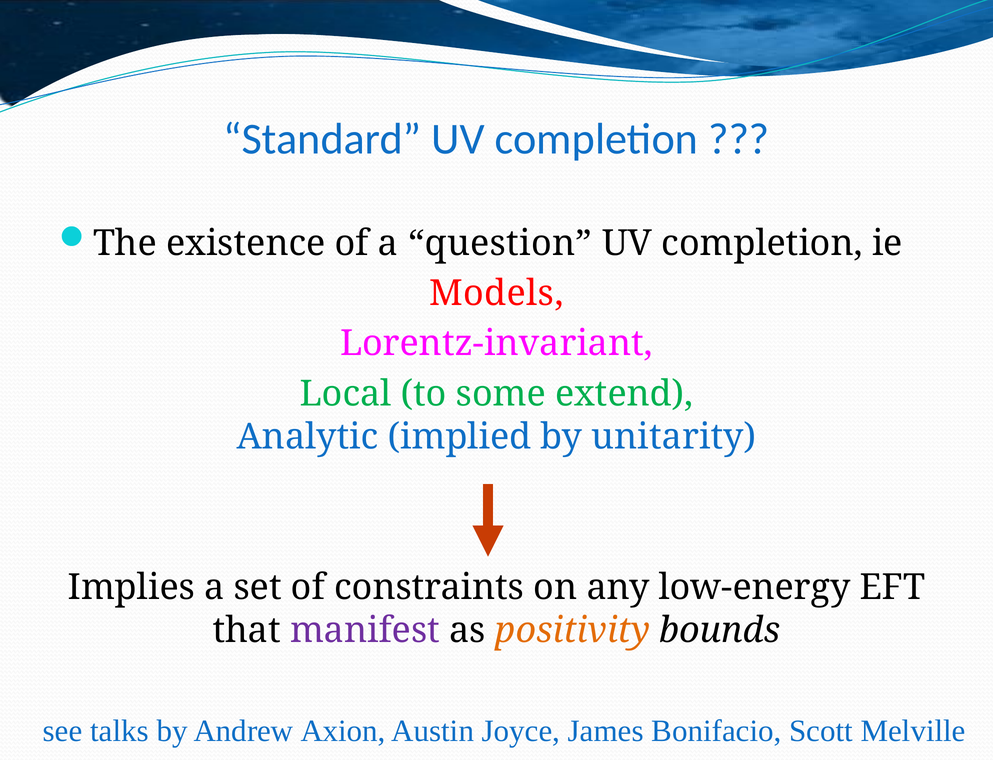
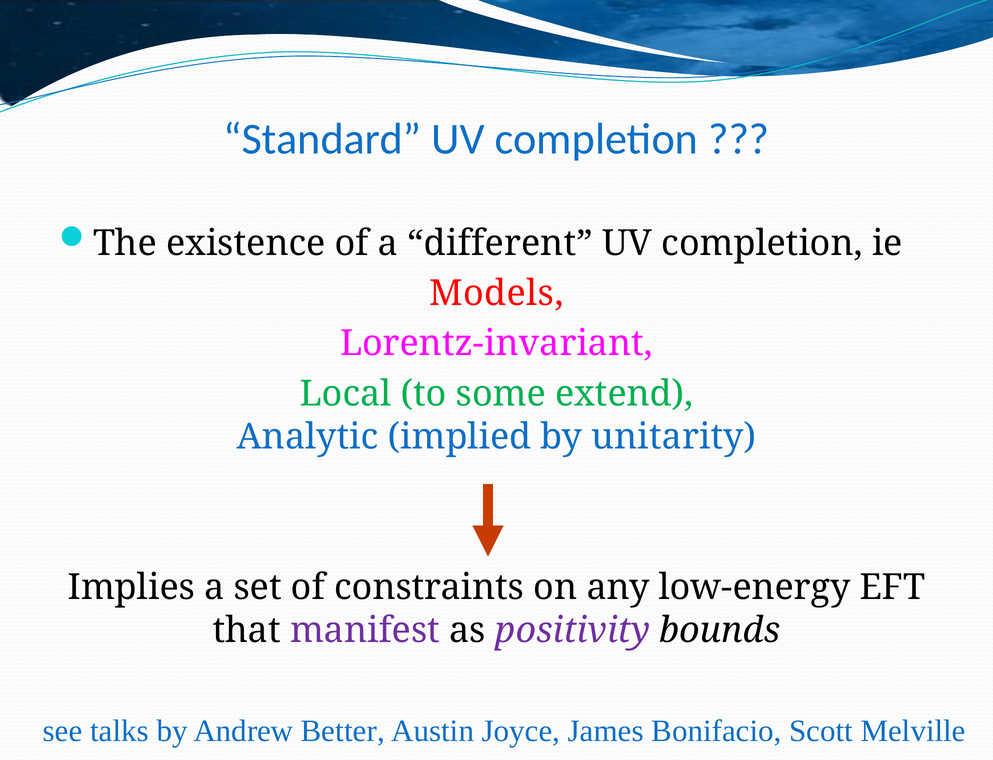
question: question -> different
positivity colour: orange -> purple
Axion: Axion -> Better
